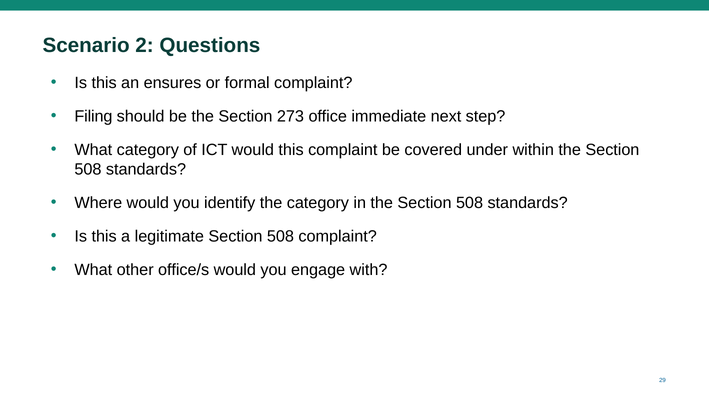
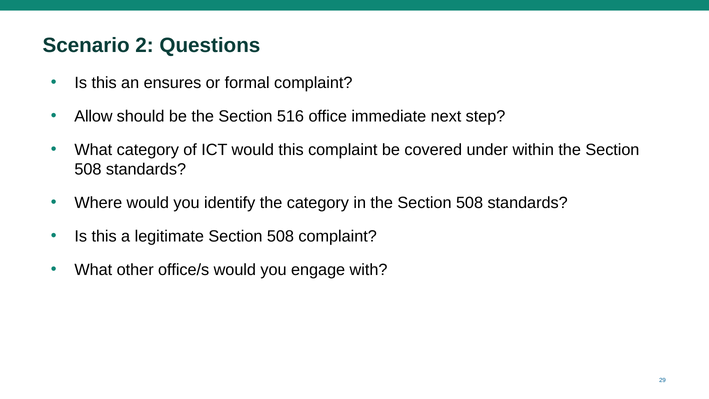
Filing: Filing -> Allow
273: 273 -> 516
